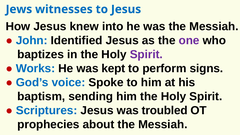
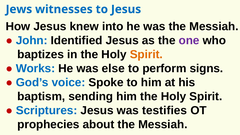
Spirit at (146, 54) colour: purple -> orange
kept: kept -> else
troubled: troubled -> testifies
